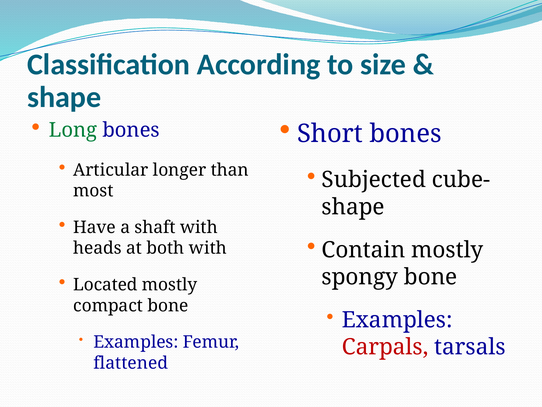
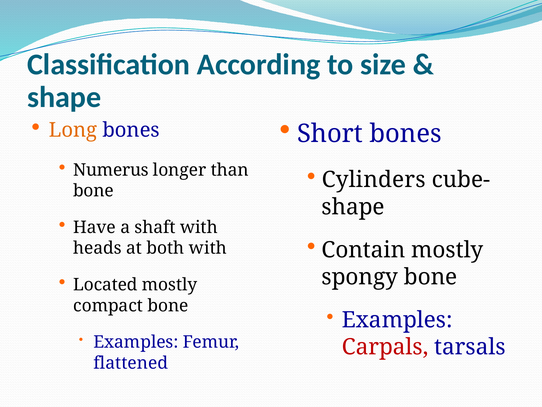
Long colour: green -> orange
Articular: Articular -> Numerus
Subjected: Subjected -> Cylinders
most at (93, 191): most -> bone
